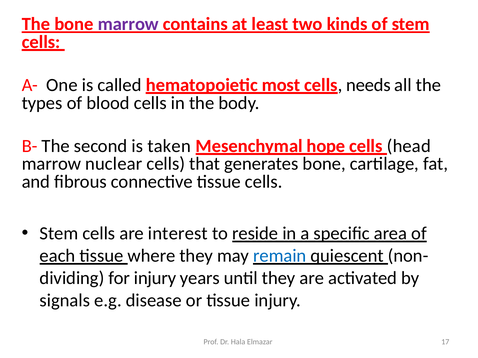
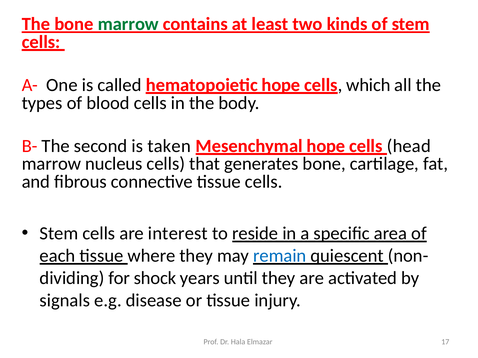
marrow at (128, 24) colour: purple -> green
hematopoietic most: most -> hope
needs: needs -> which
nuclear: nuclear -> nucleus
for injury: injury -> shock
